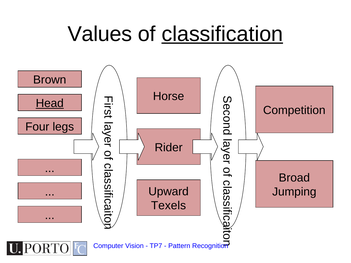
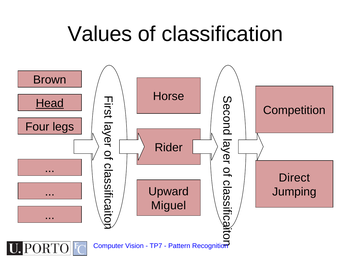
classification underline: present -> none
Broad: Broad -> Direct
Texels: Texels -> Miguel
